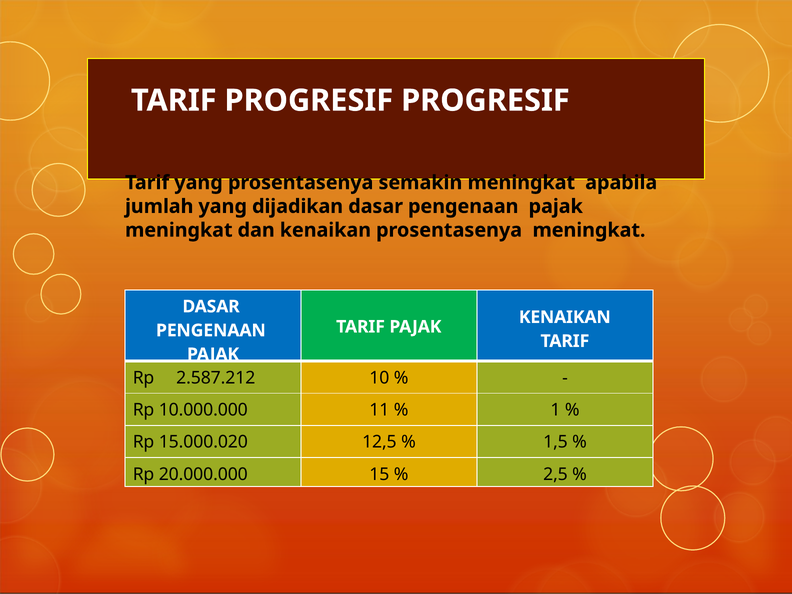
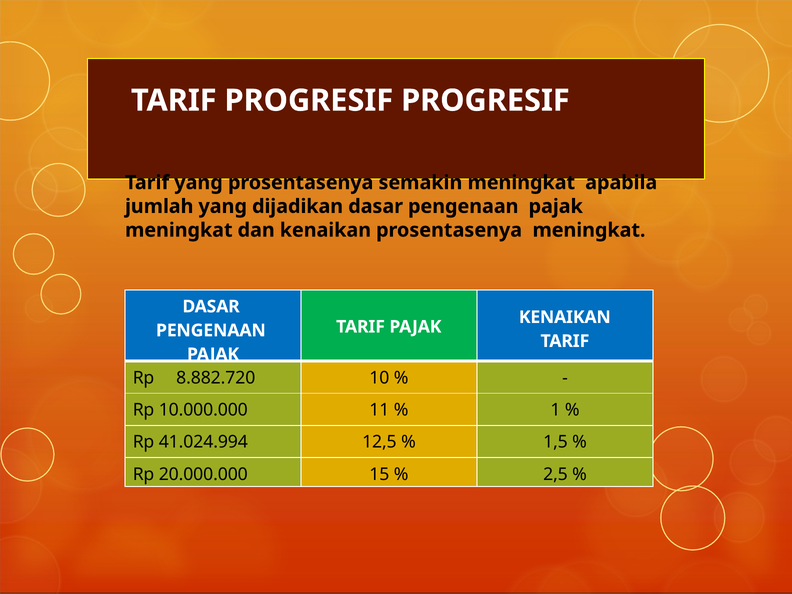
2.587.212: 2.587.212 -> 8.882.720
15.000.020: 15.000.020 -> 41.024.994
